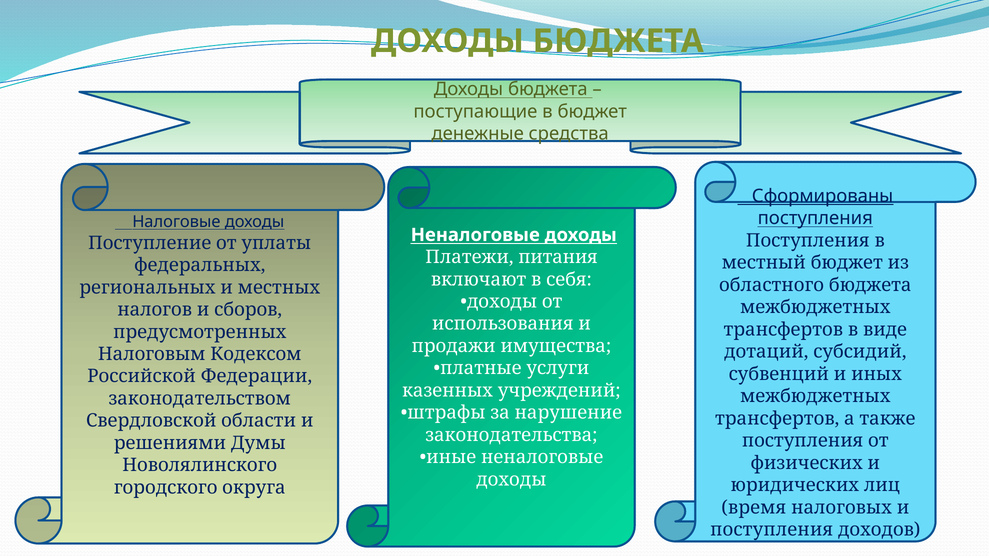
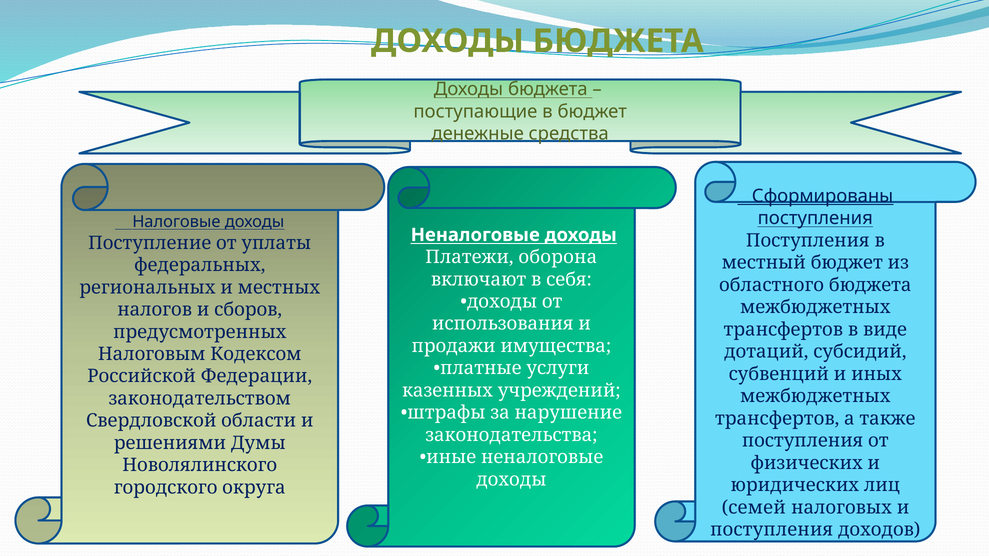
питания: питания -> оборона
время: время -> семей
